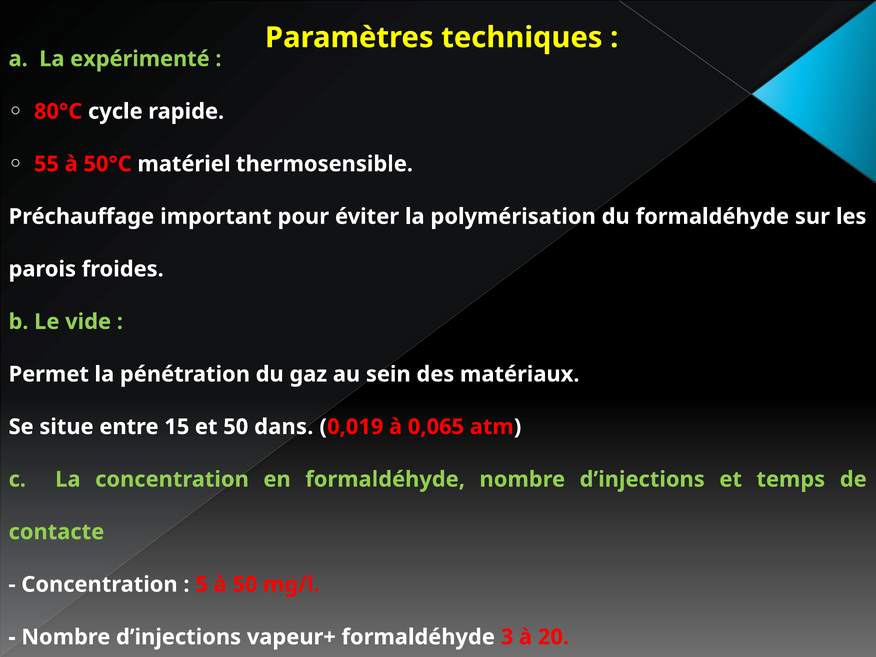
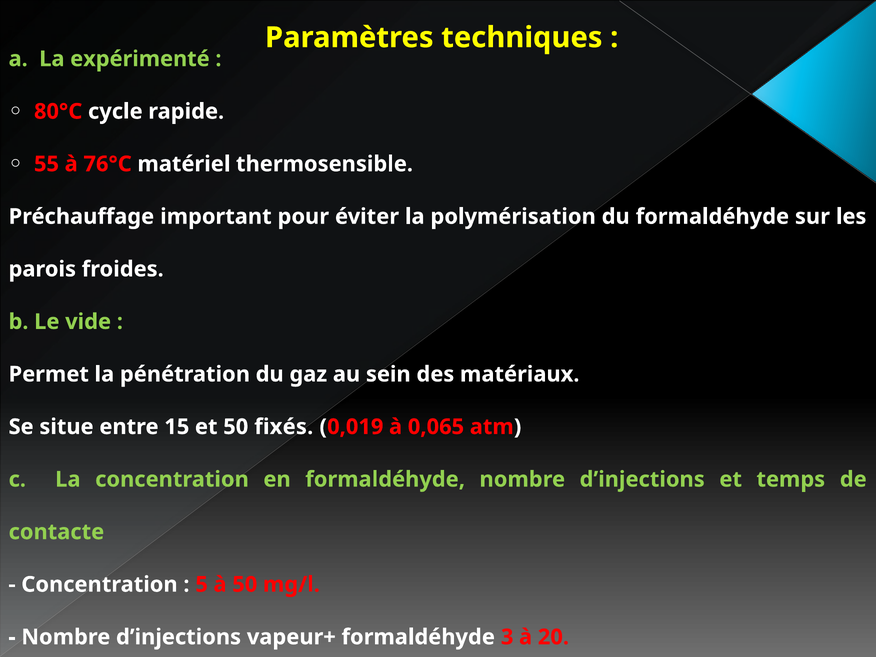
50°C: 50°C -> 76°C
dans: dans -> fixés
